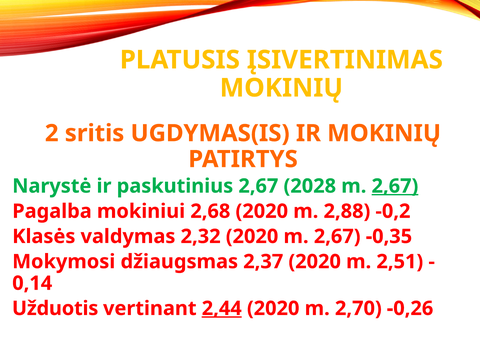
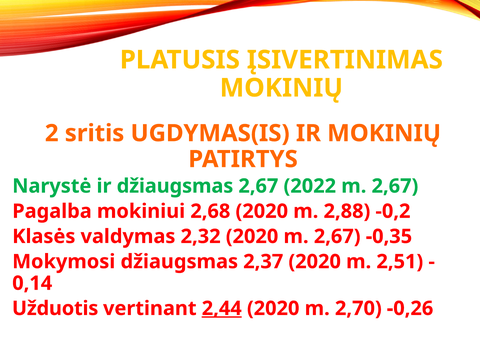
ir paskutinius: paskutinius -> džiaugsmas
2028: 2028 -> 2022
2,67 at (395, 186) underline: present -> none
